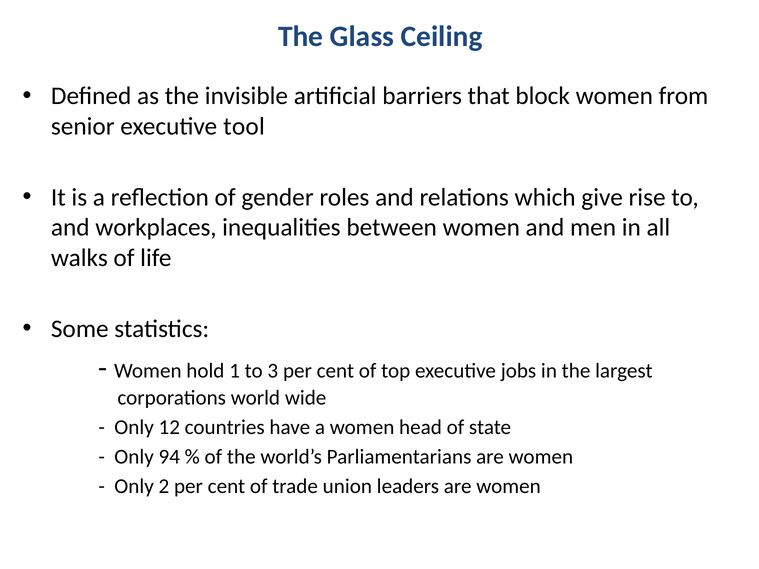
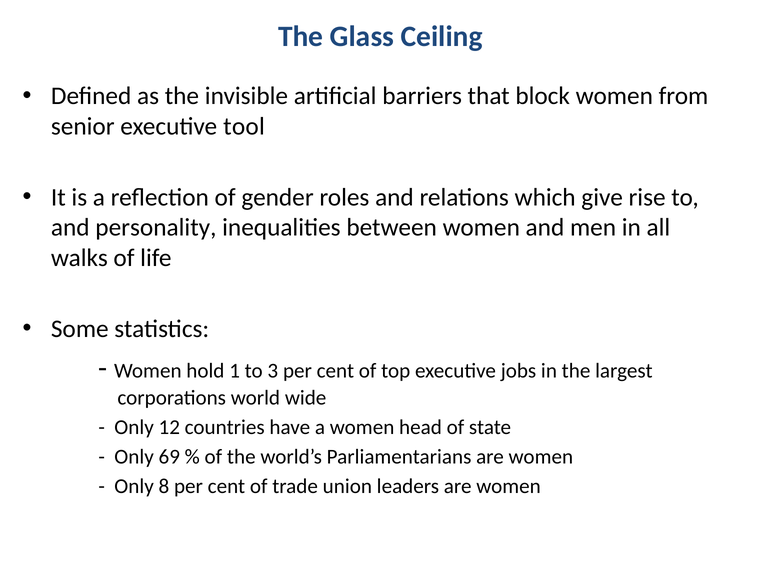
workplaces: workplaces -> personality
94: 94 -> 69
2: 2 -> 8
